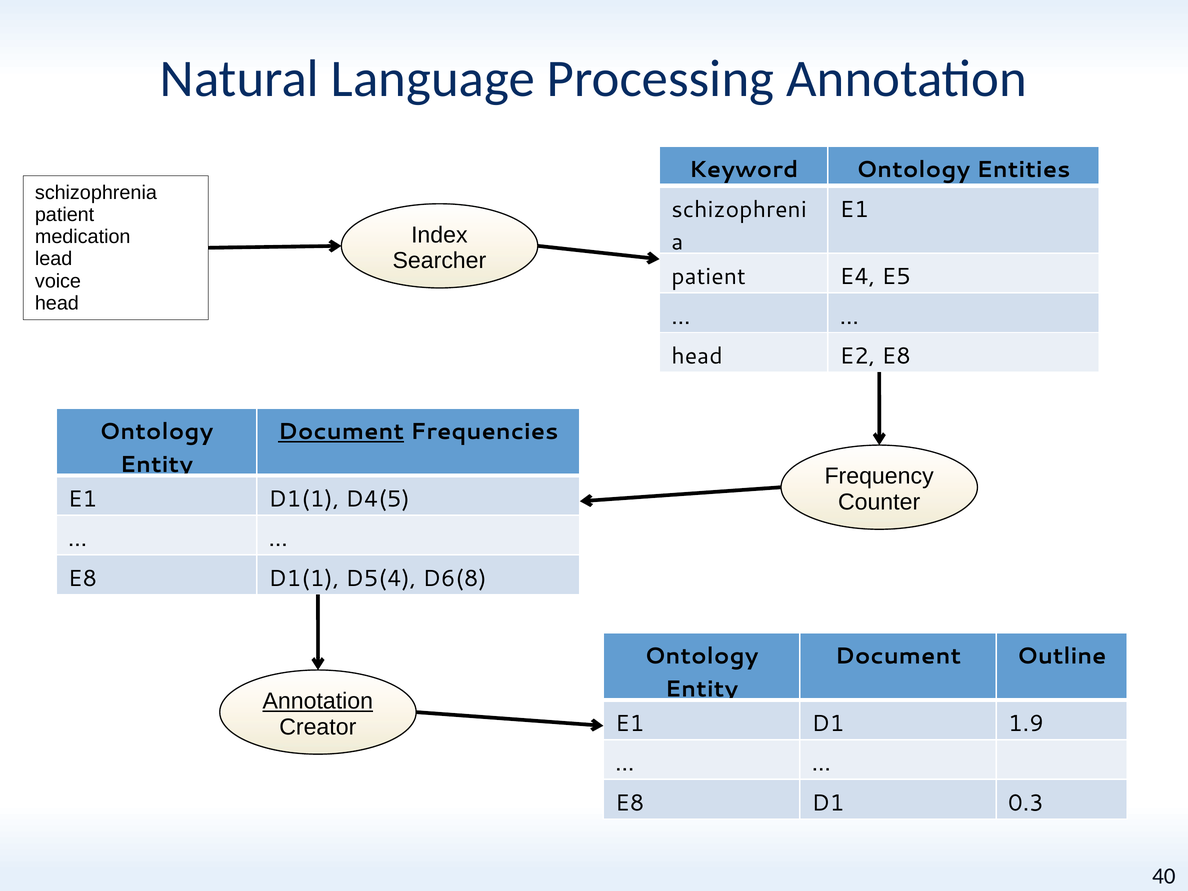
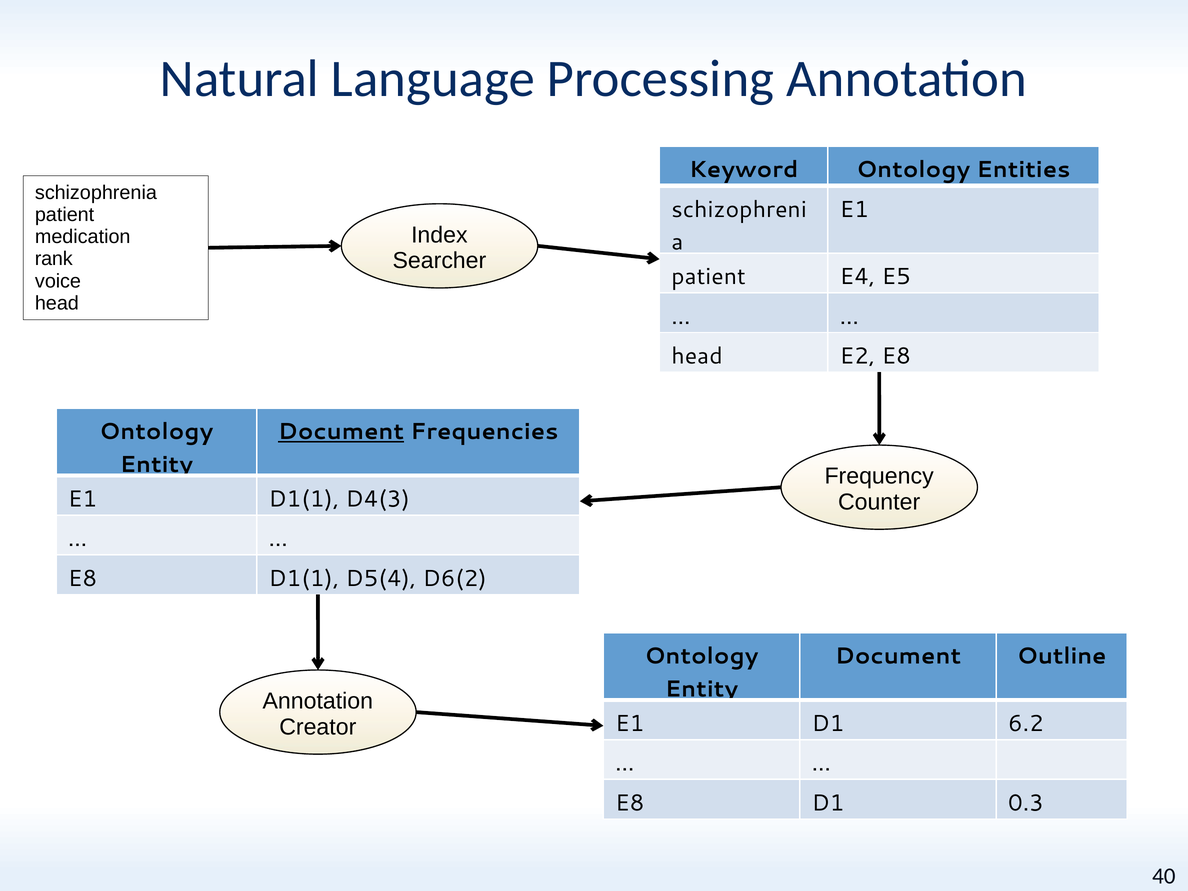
lead: lead -> rank
D4(5: D4(5 -> D4(3
D6(8: D6(8 -> D6(2
Annotation at (318, 701) underline: present -> none
1.9: 1.9 -> 6.2
